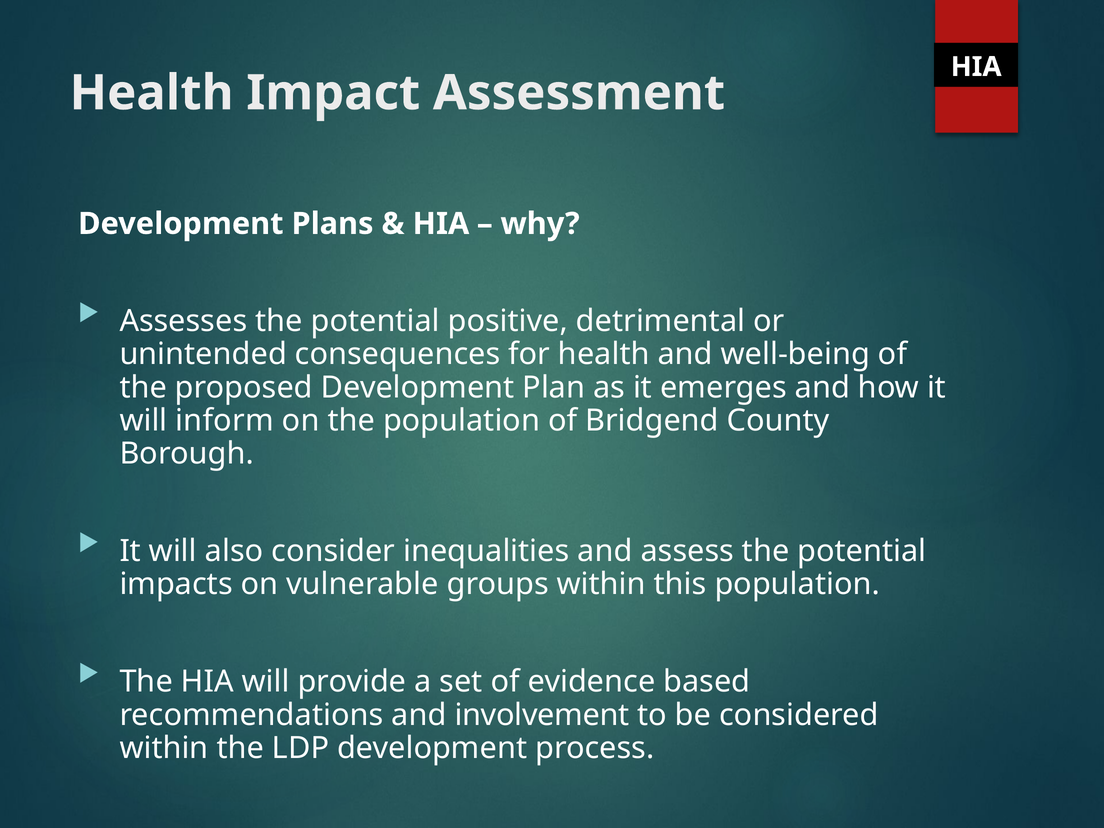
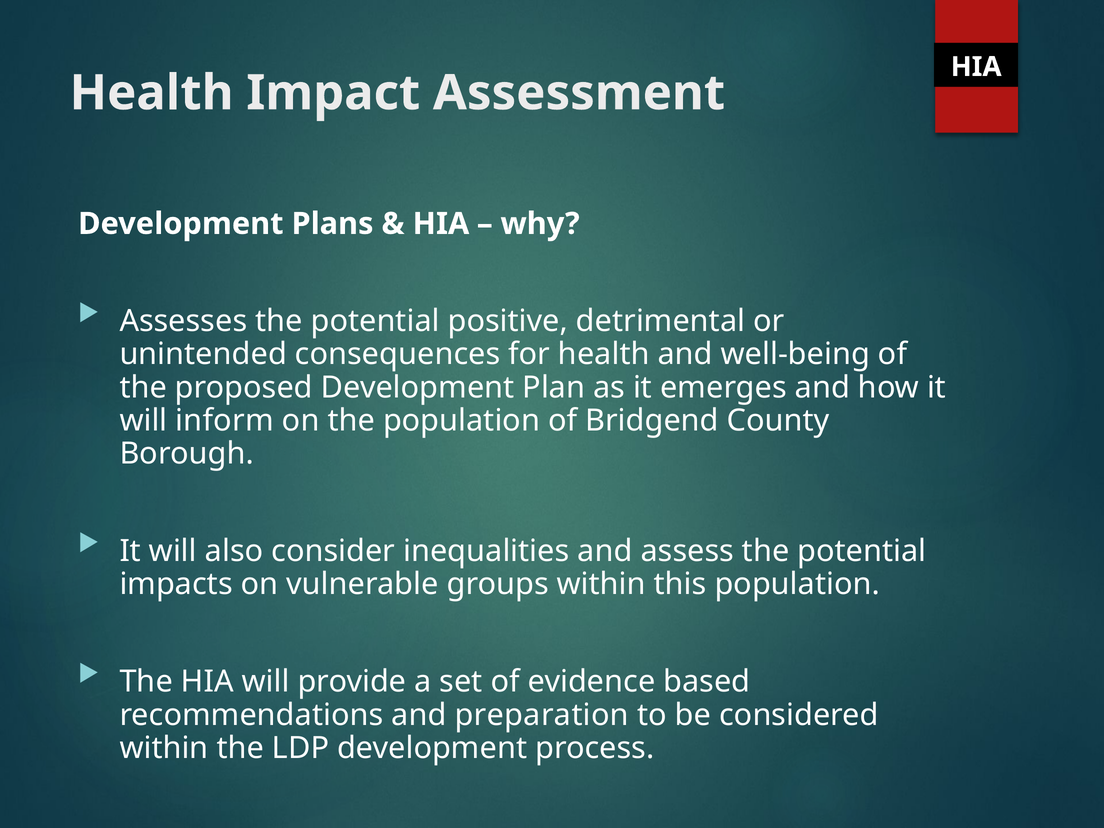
involvement: involvement -> preparation
